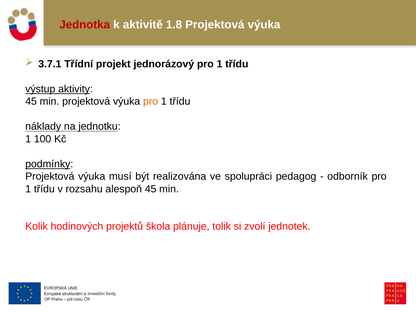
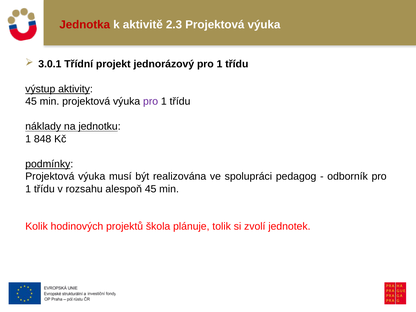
1.8: 1.8 -> 2.3
3.7.1: 3.7.1 -> 3.0.1
pro at (151, 102) colour: orange -> purple
100: 100 -> 848
